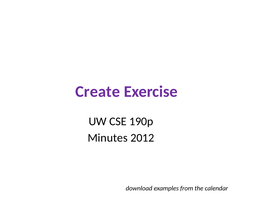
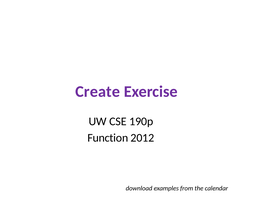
Minutes: Minutes -> Function
